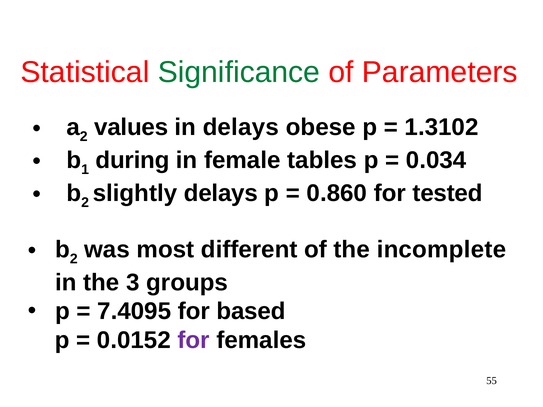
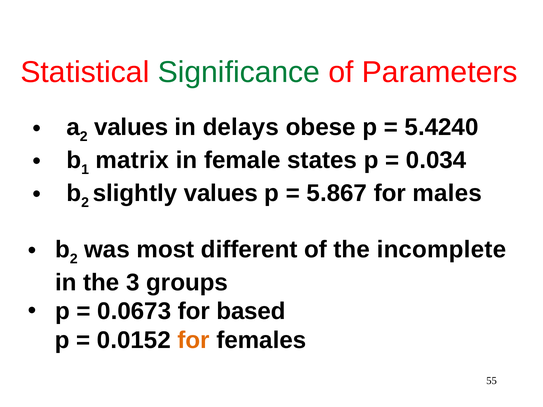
1.3102: 1.3102 -> 5.4240
during: during -> matrix
tables: tables -> states
slightly delays: delays -> values
0.860: 0.860 -> 5.867
tested: tested -> males
7.4095: 7.4095 -> 0.0673
for at (194, 341) colour: purple -> orange
